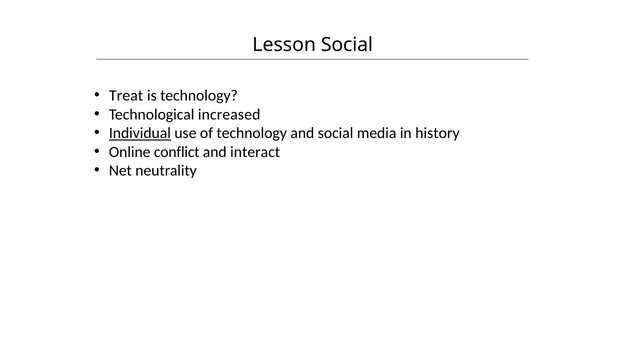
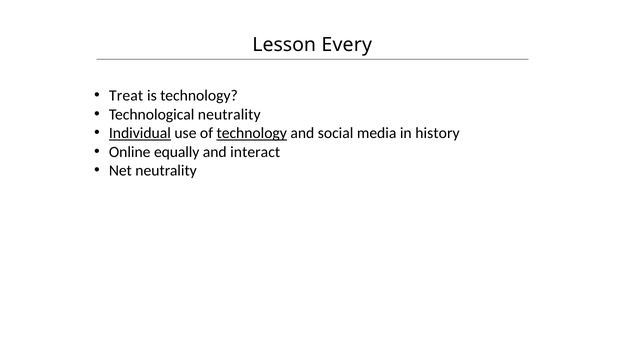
Lesson Social: Social -> Every
Technological increased: increased -> neutrality
technology at (252, 133) underline: none -> present
conflict: conflict -> equally
